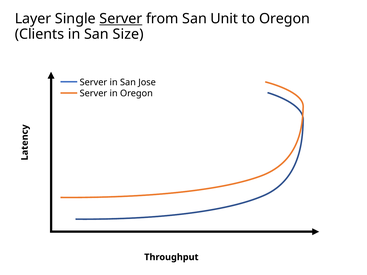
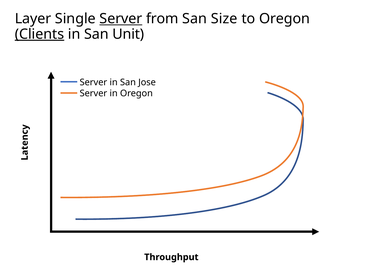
Unit: Unit -> Size
Clients underline: none -> present
Size: Size -> Unit
